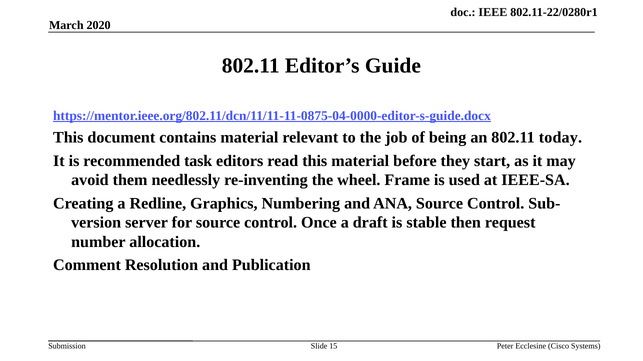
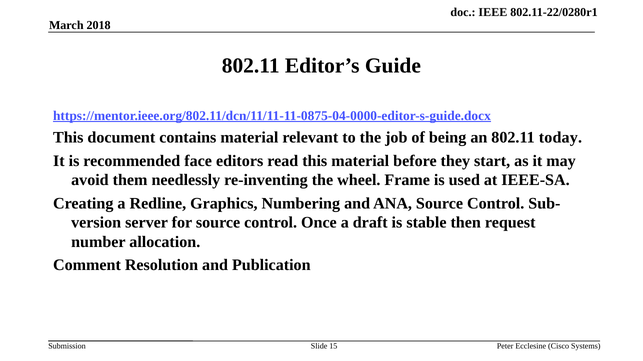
2020: 2020 -> 2018
task: task -> face
